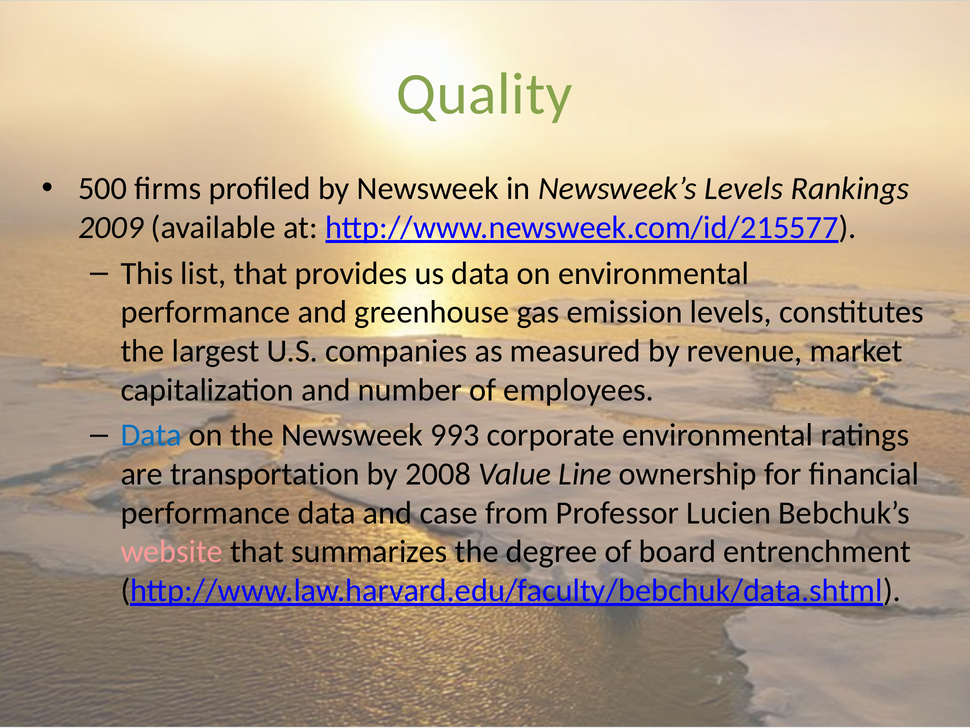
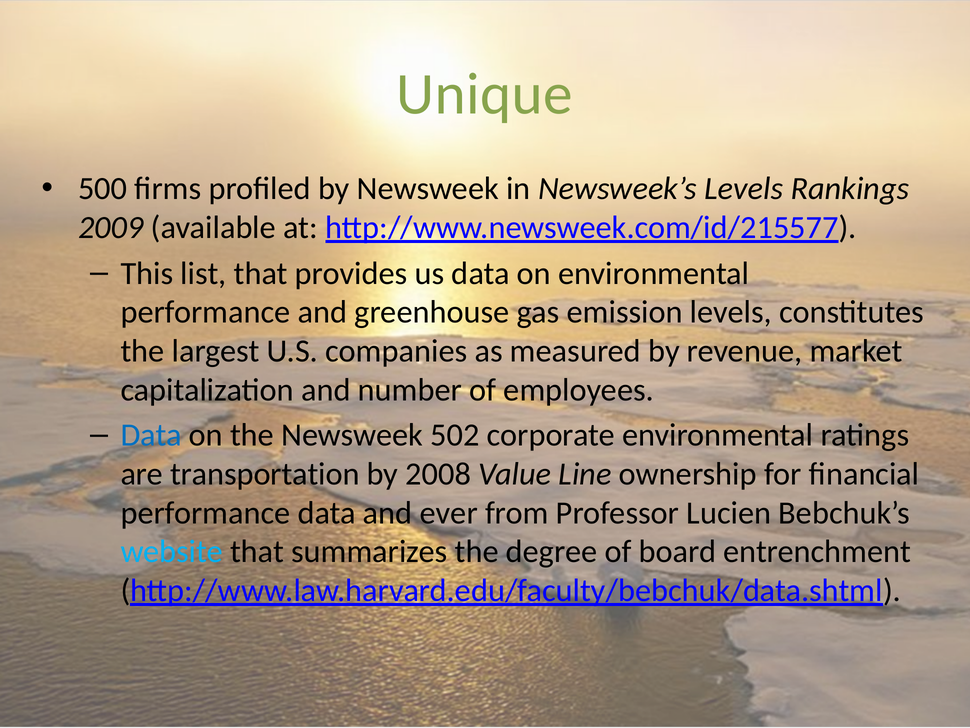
Quality: Quality -> Unique
993: 993 -> 502
case: case -> ever
website colour: pink -> light blue
